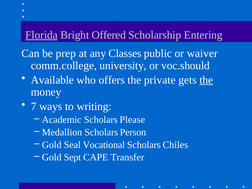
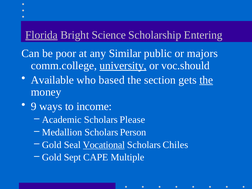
Offered: Offered -> Science
prep: prep -> poor
Classes: Classes -> Similar
waiver: waiver -> majors
university underline: none -> present
offers: offers -> based
private: private -> section
7: 7 -> 9
writing: writing -> income
Vocational underline: none -> present
Transfer: Transfer -> Multiple
